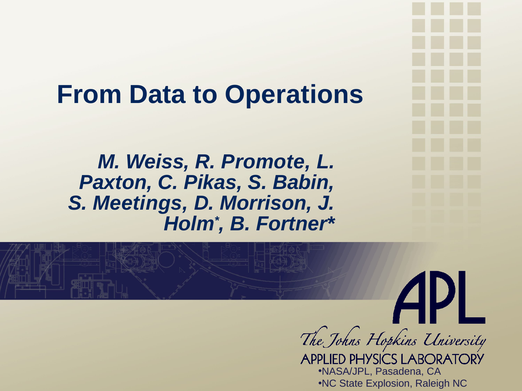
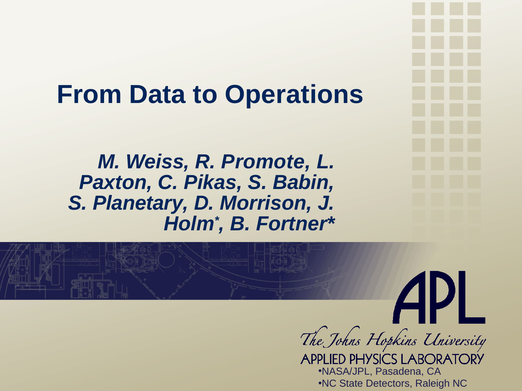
Meetings: Meetings -> Planetary
Explosion: Explosion -> Detectors
